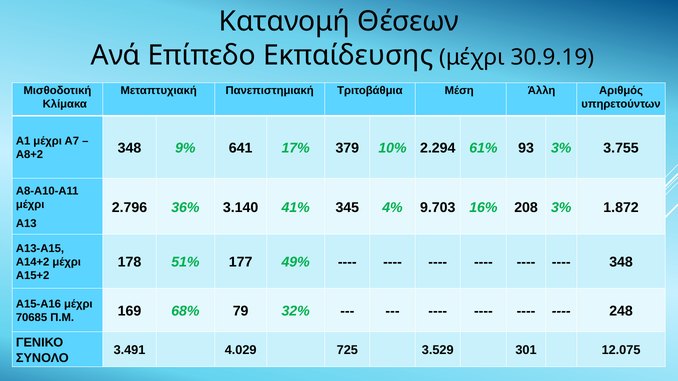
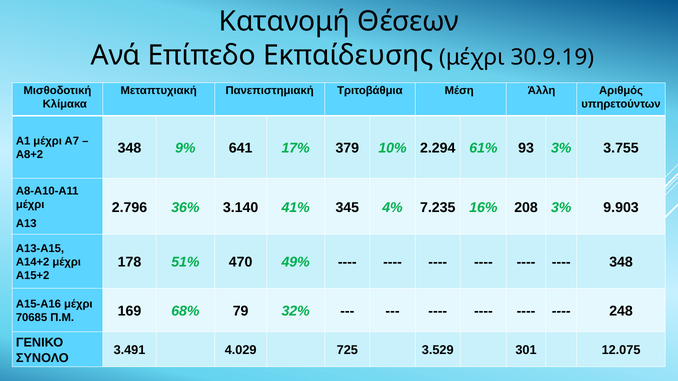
9.703: 9.703 -> 7.235
1.872: 1.872 -> 9.903
177: 177 -> 470
